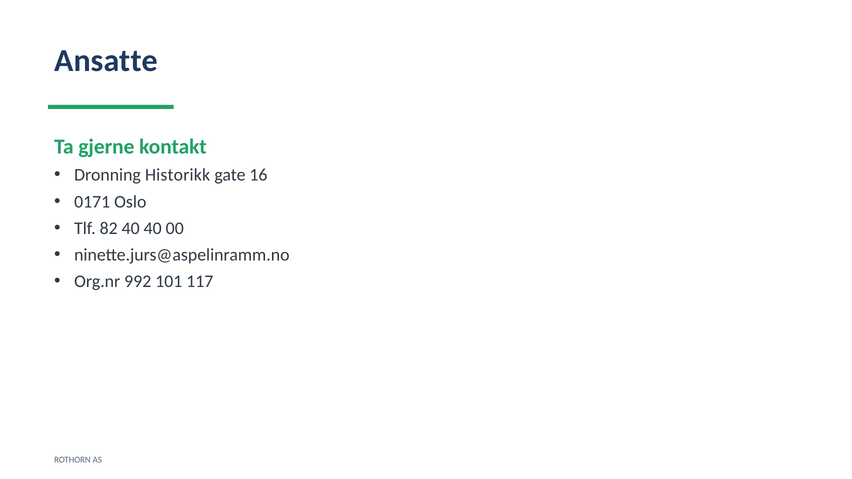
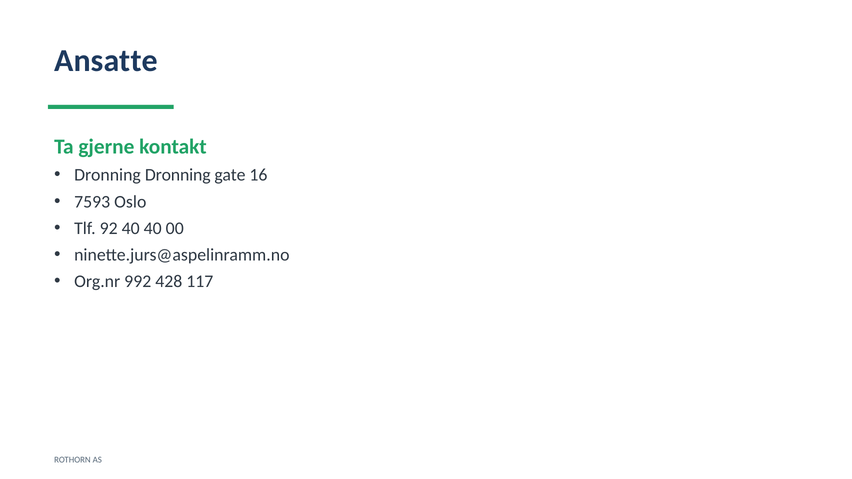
Dronning Historikk: Historikk -> Dronning
0171: 0171 -> 7593
82: 82 -> 92
101: 101 -> 428
